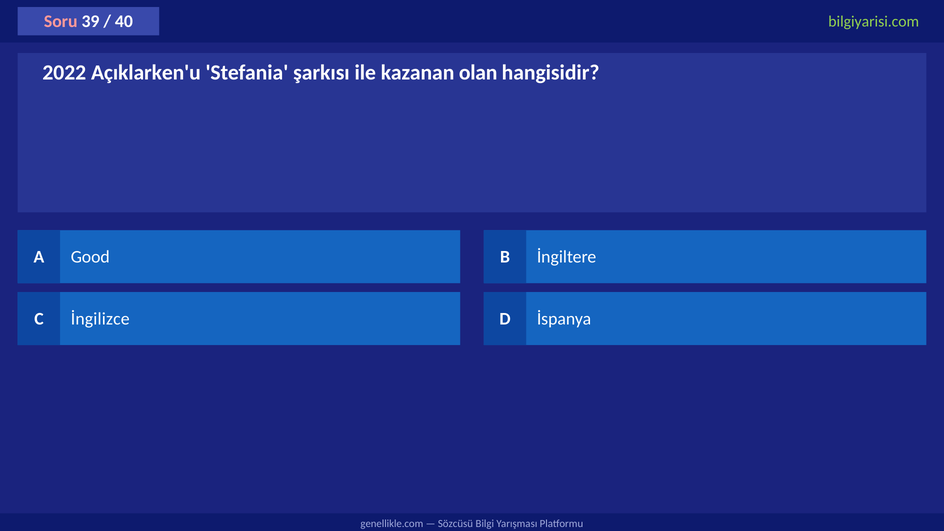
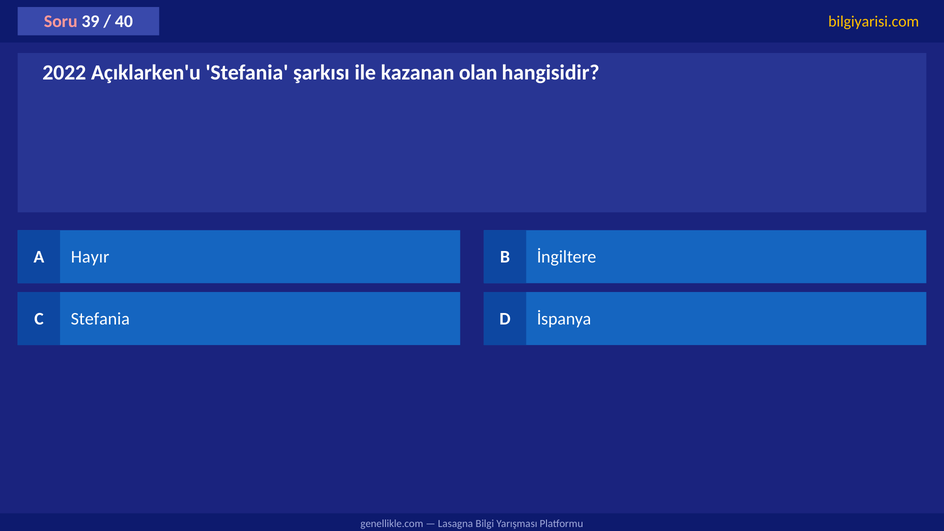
bilgiyarisi.com colour: light green -> yellow
Good: Good -> Hayır
C İngilizce: İngilizce -> Stefania
Sözcüsü: Sözcüsü -> Lasagna
